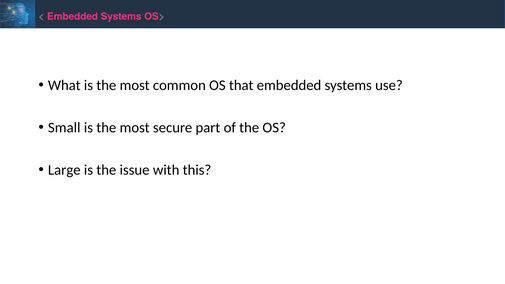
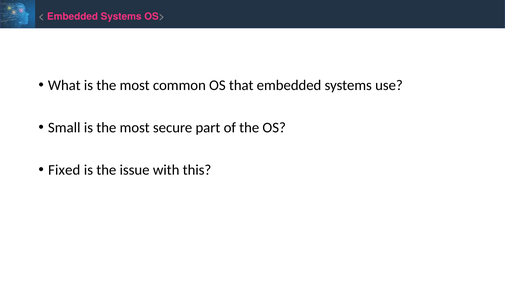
Large: Large -> Fixed
